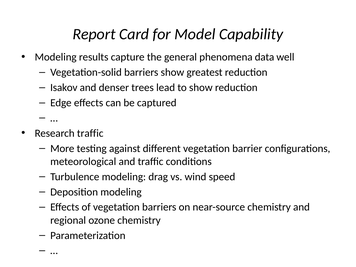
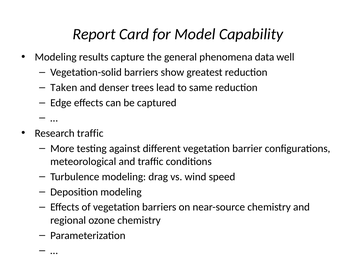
Isakov: Isakov -> Taken
to show: show -> same
